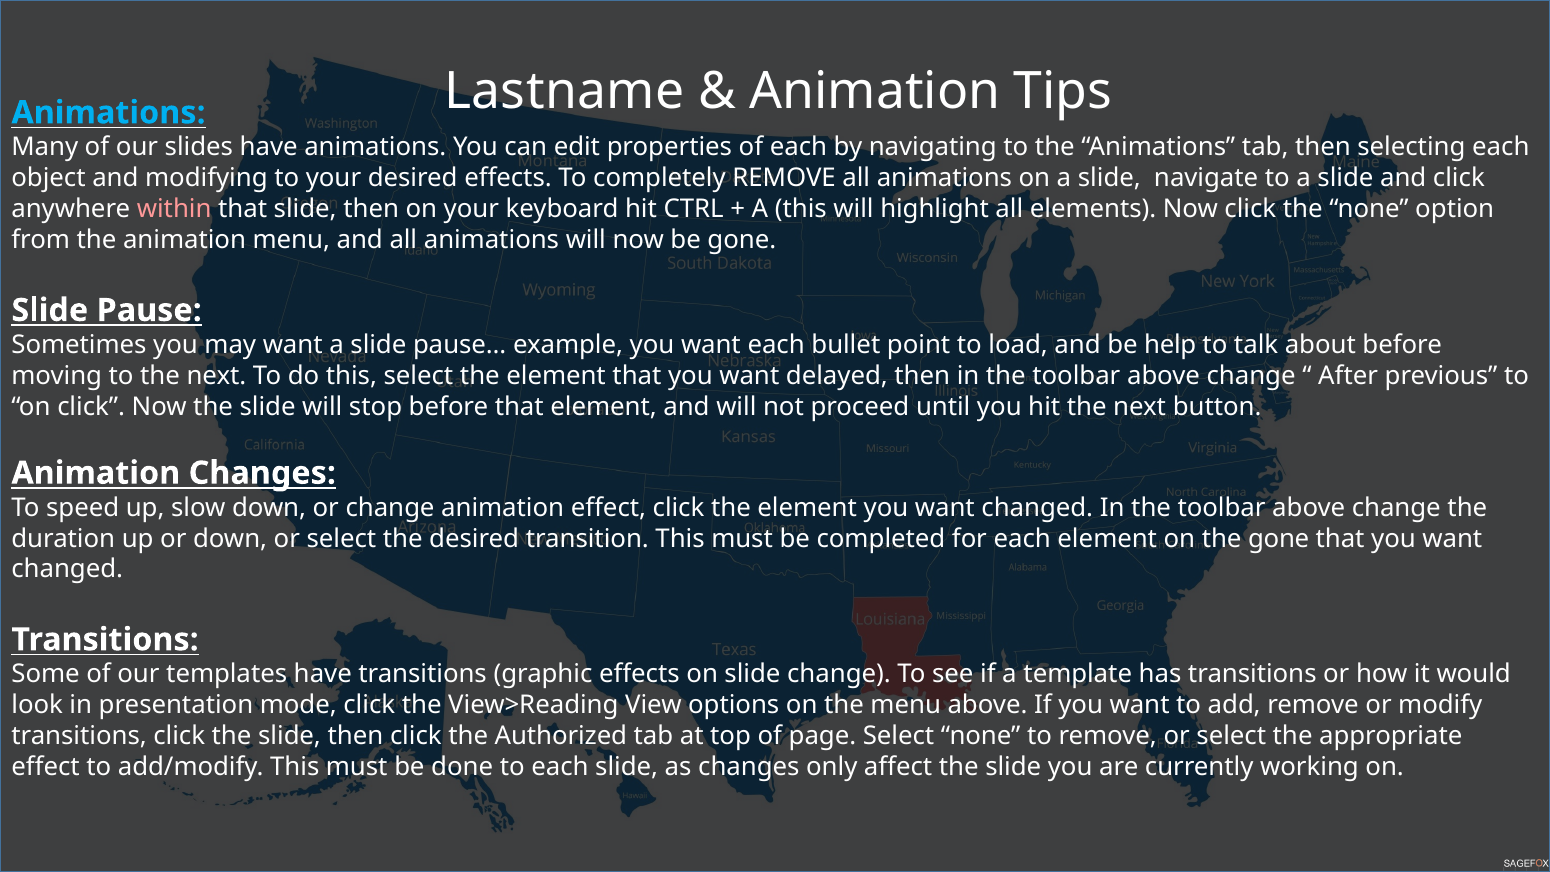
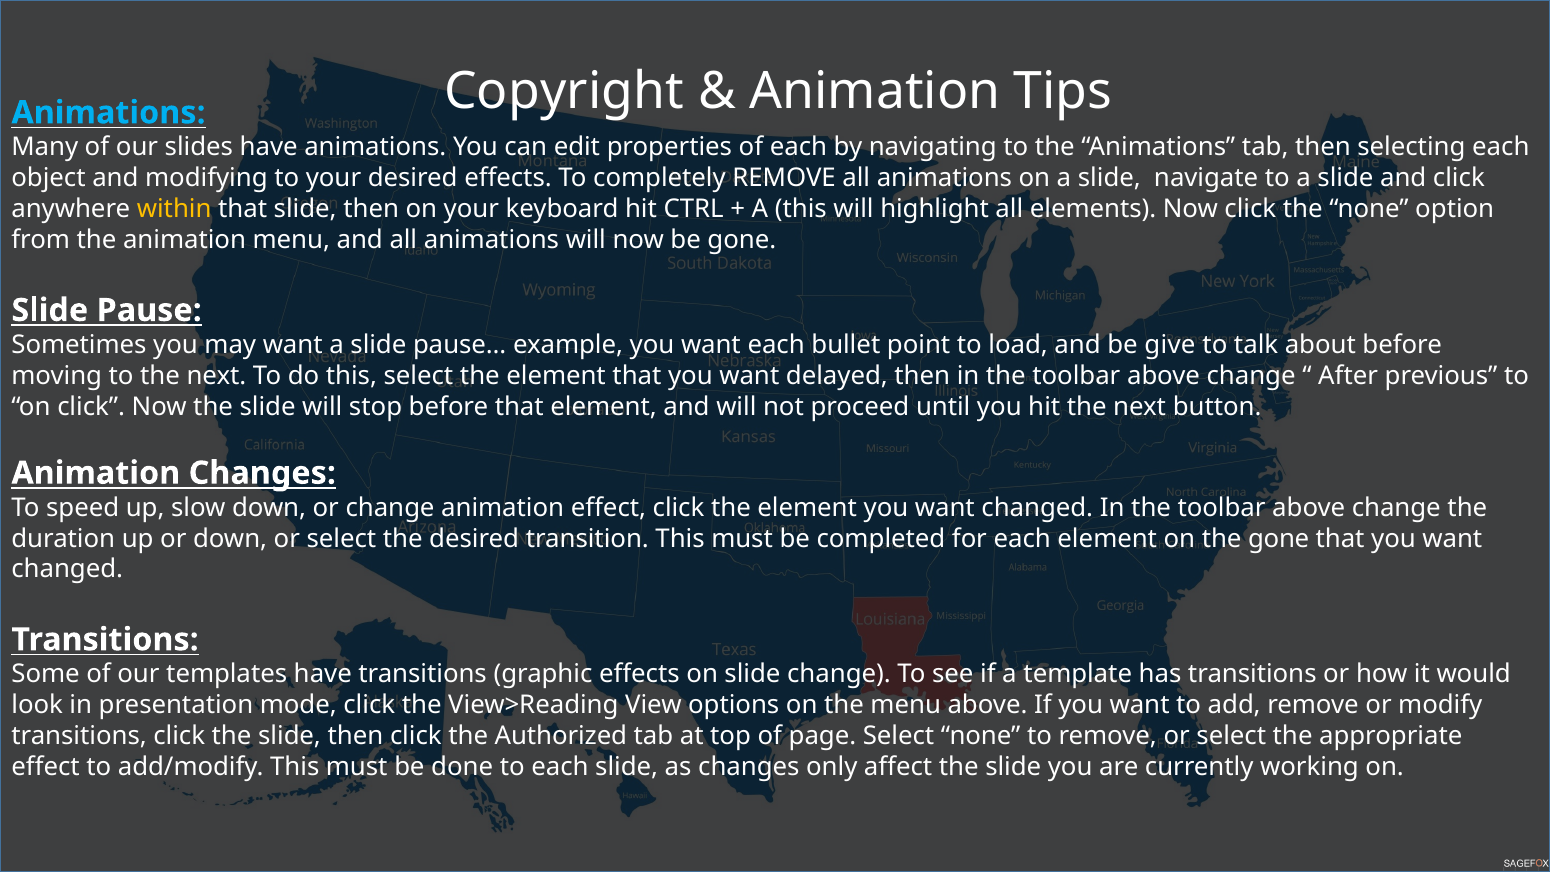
Lastname: Lastname -> Copyright
within colour: pink -> yellow
help: help -> give
